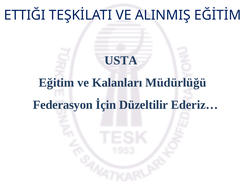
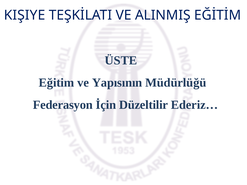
ETTIĞI: ETTIĞI -> KIŞIYE
USTA: USTA -> ÜSTE
Kalanları: Kalanları -> Yapısının
